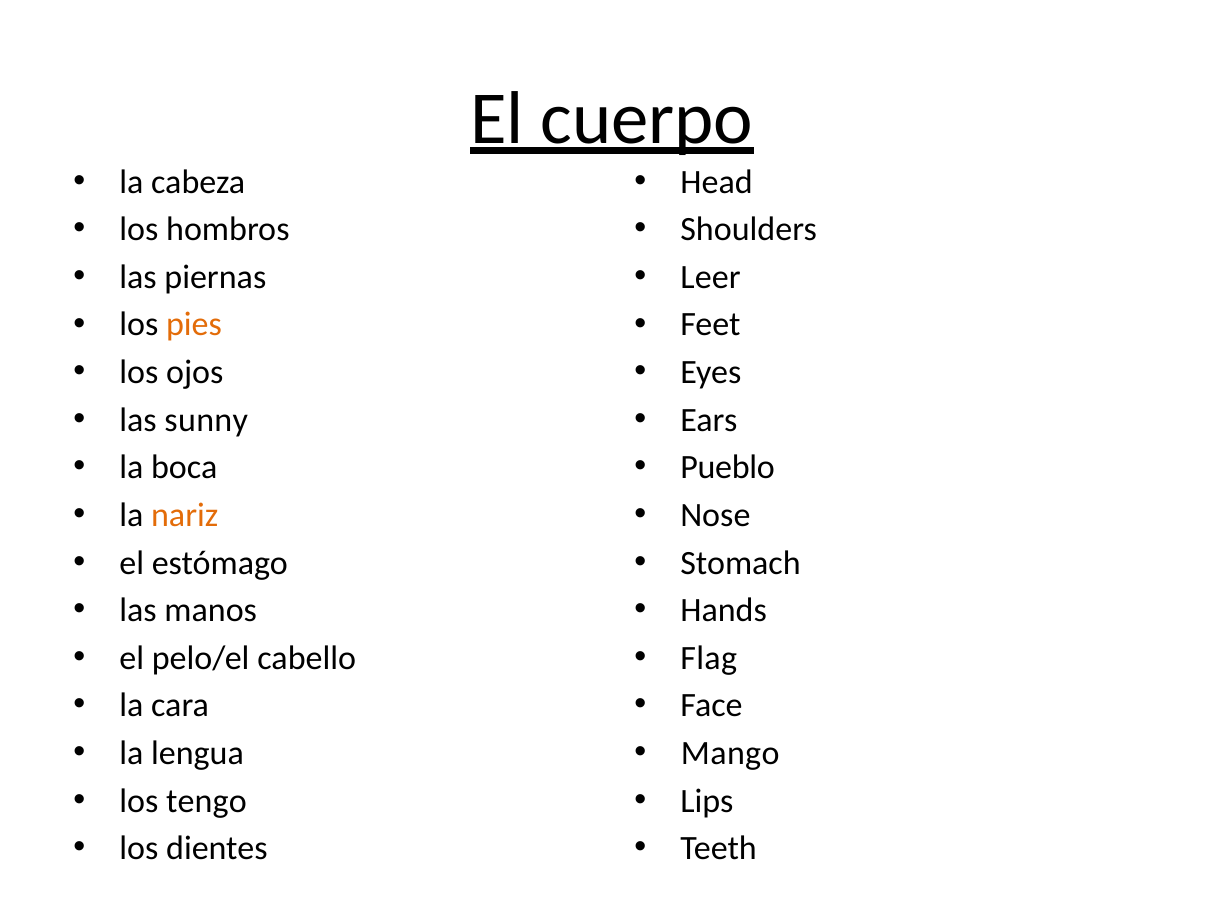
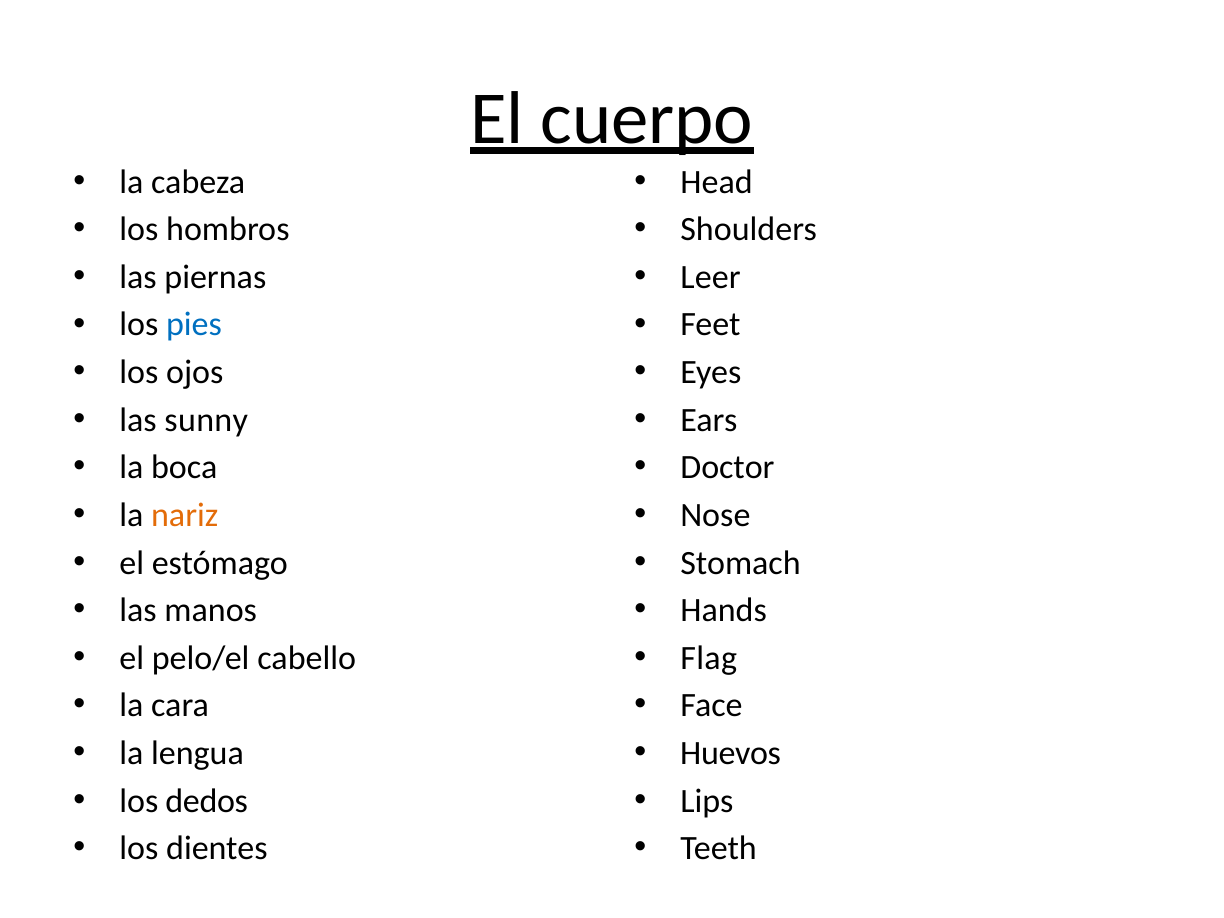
pies colour: orange -> blue
Pueblo: Pueblo -> Doctor
Mango: Mango -> Huevos
tengo: tengo -> dedos
